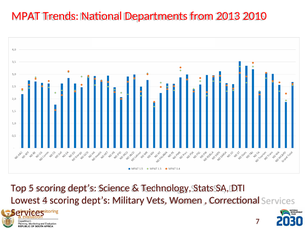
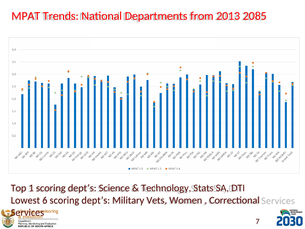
2010: 2010 -> 2085
5: 5 -> 1
4: 4 -> 6
